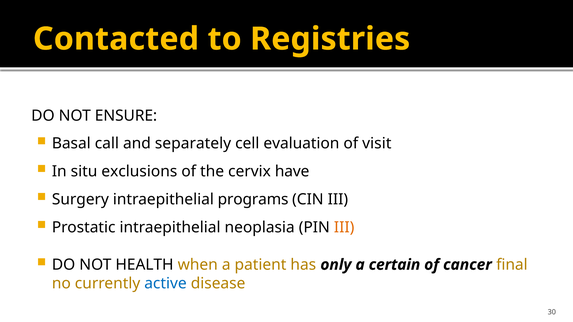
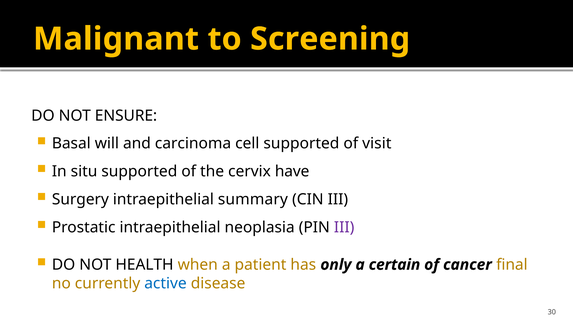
Contacted: Contacted -> Malignant
Registries: Registries -> Screening
call: call -> will
separately: separately -> carcinoma
cell evaluation: evaluation -> supported
situ exclusions: exclusions -> supported
programs: programs -> summary
III at (344, 228) colour: orange -> purple
